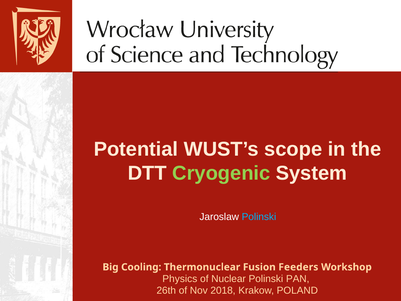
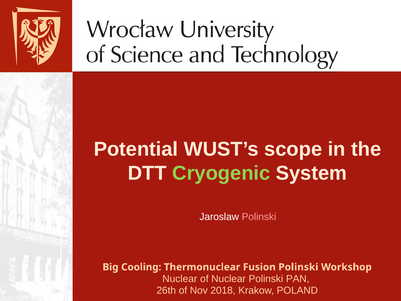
Polinski at (259, 217) colour: light blue -> pink
Fusion Feeders: Feeders -> Polinski
Physics at (180, 279): Physics -> Nuclear
